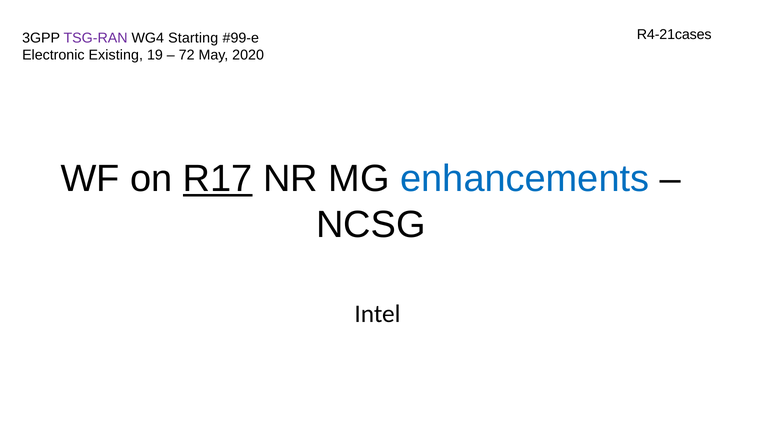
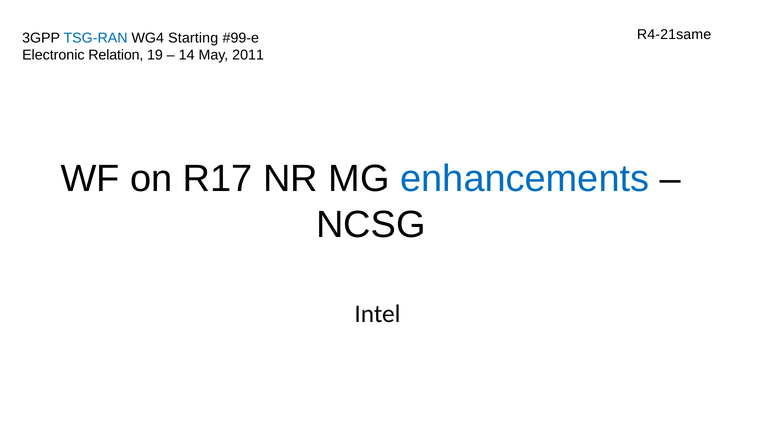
R4-21cases: R4-21cases -> R4-21same
TSG-RAN colour: purple -> blue
Existing: Existing -> Relation
72: 72 -> 14
2020: 2020 -> 2011
R17 underline: present -> none
